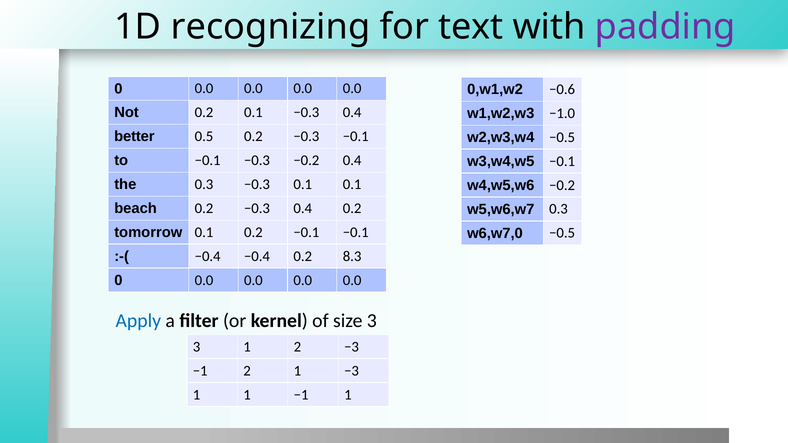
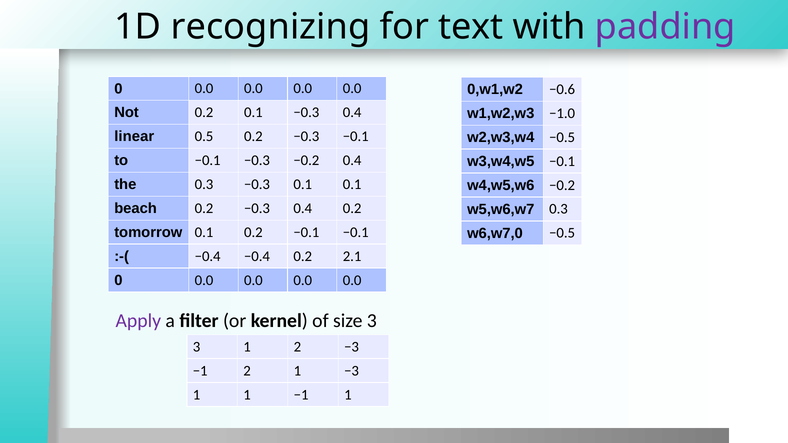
better: better -> linear
8.3: 8.3 -> 2.1
Apply colour: blue -> purple
